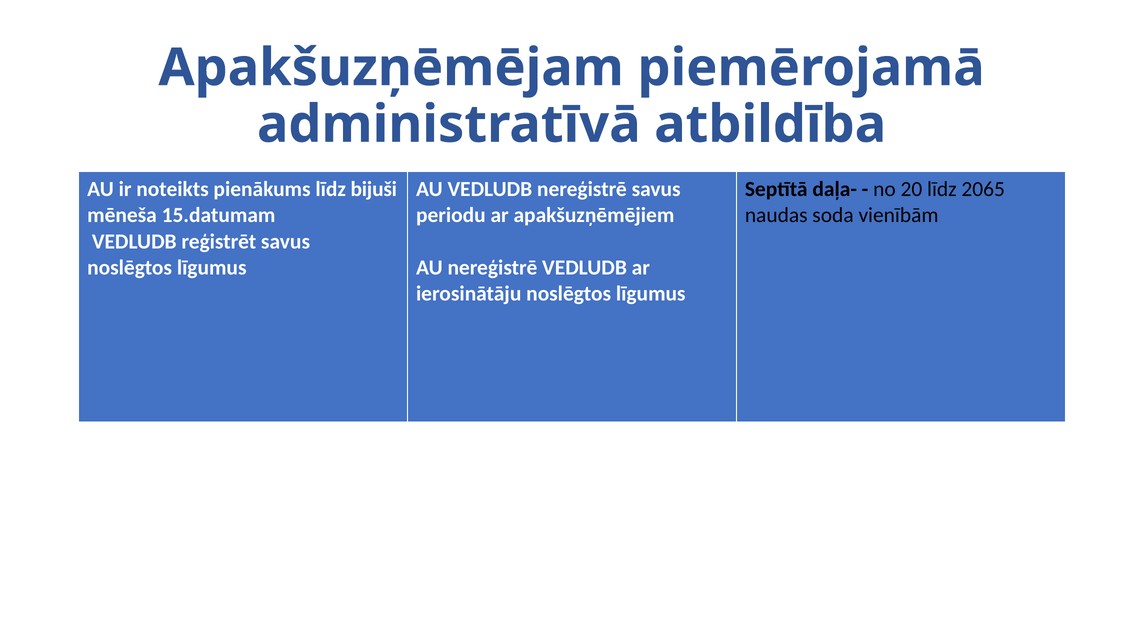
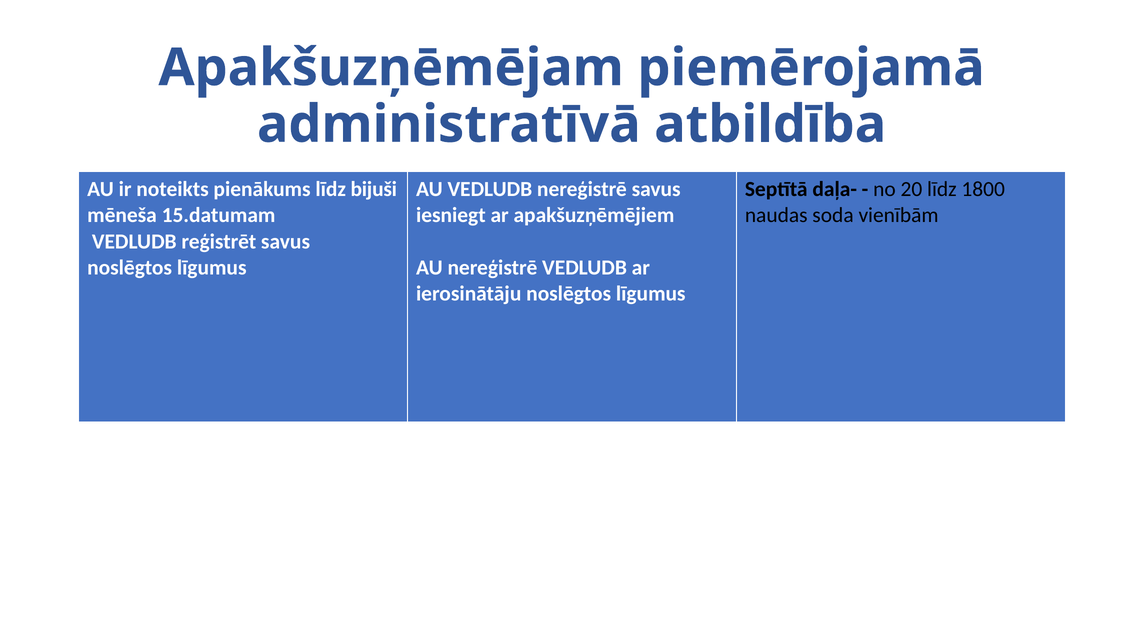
2065: 2065 -> 1800
periodu: periodu -> iesniegt
